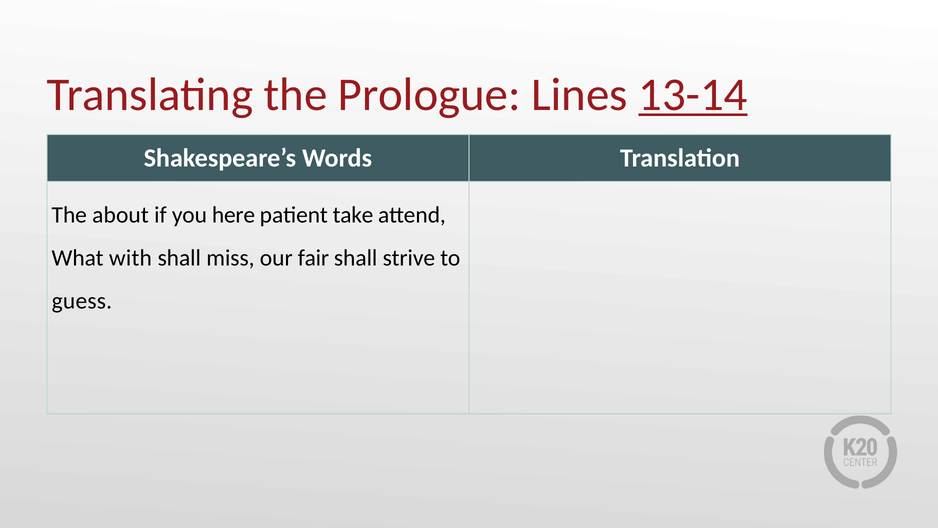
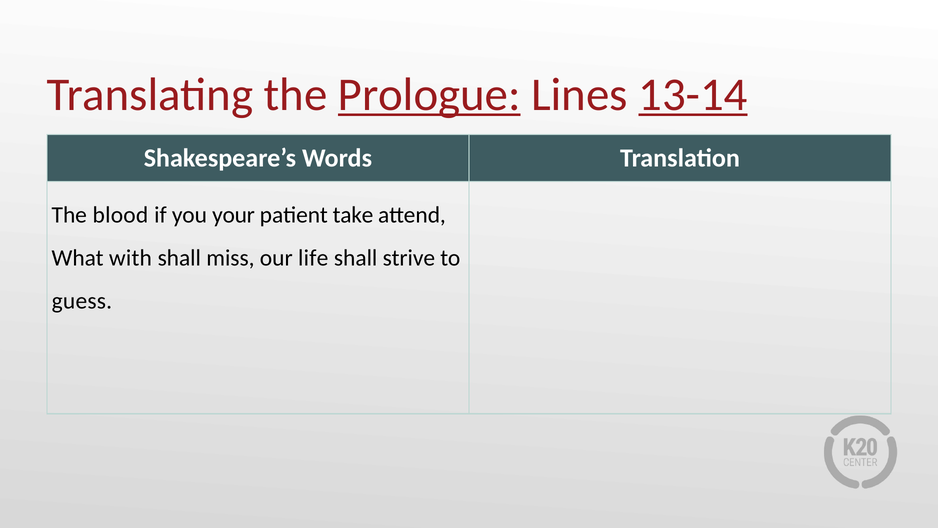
Prologue underline: none -> present
about: about -> blood
here: here -> your
fair: fair -> life
